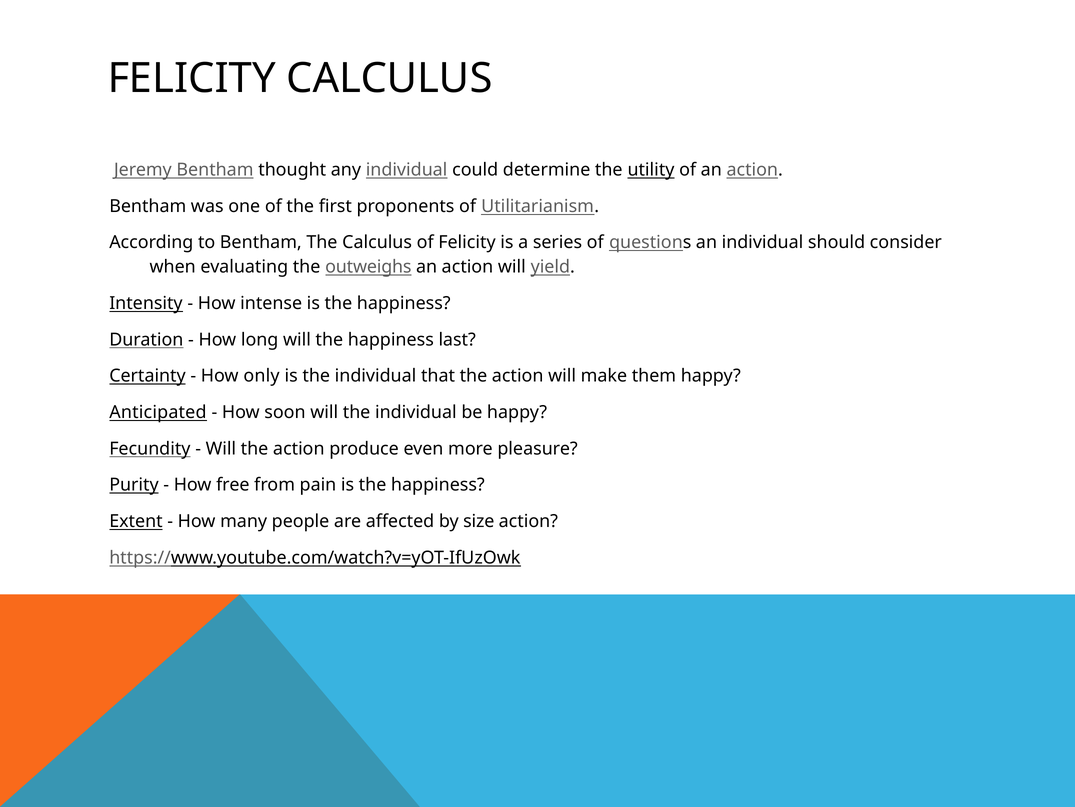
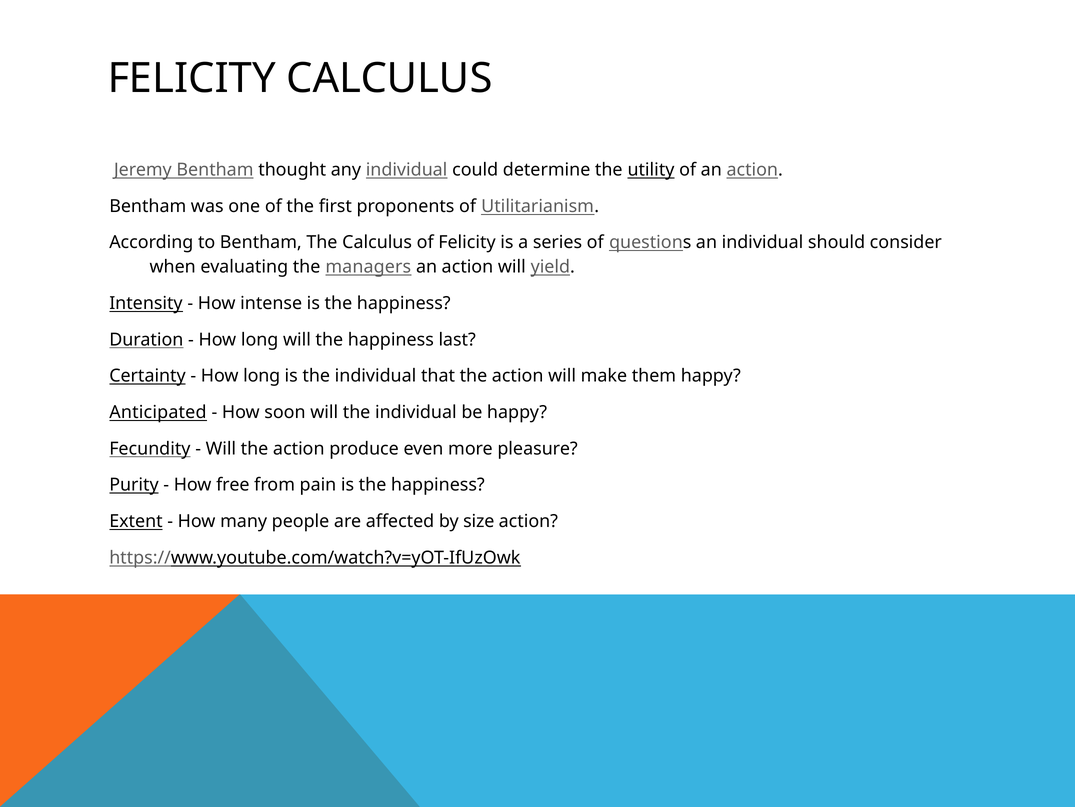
outweighs: outweighs -> managers
only at (262, 376): only -> long
